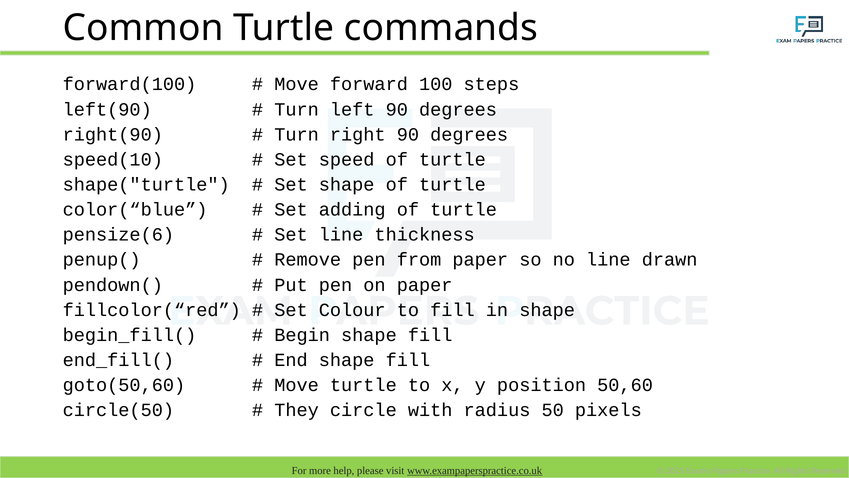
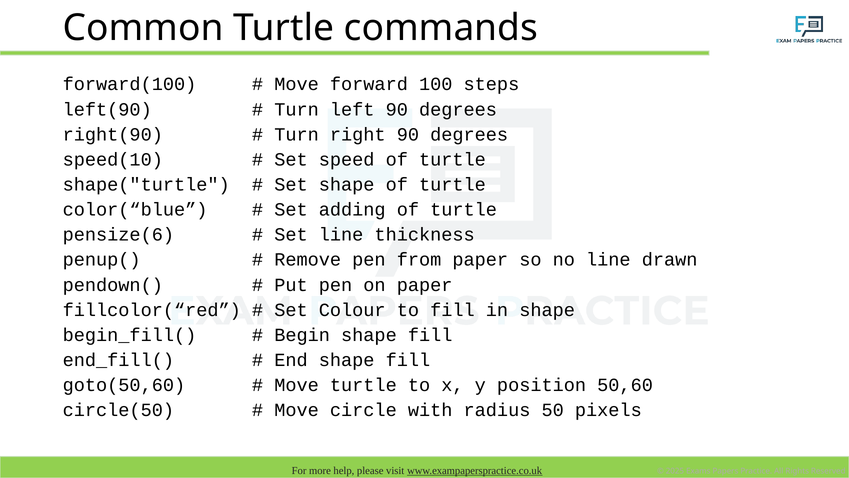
They at (297, 410): They -> Move
